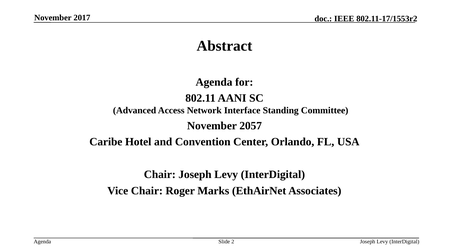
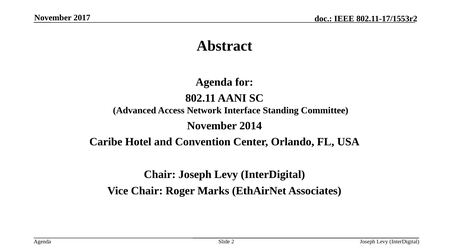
2057: 2057 -> 2014
